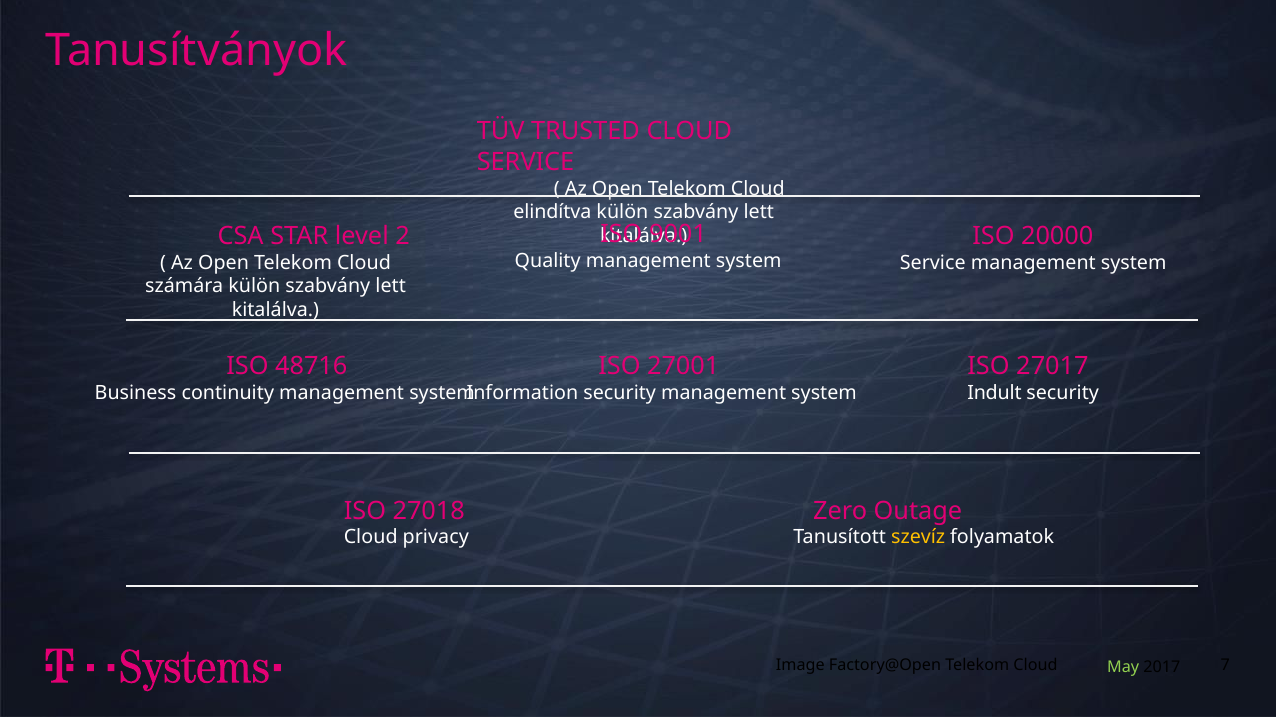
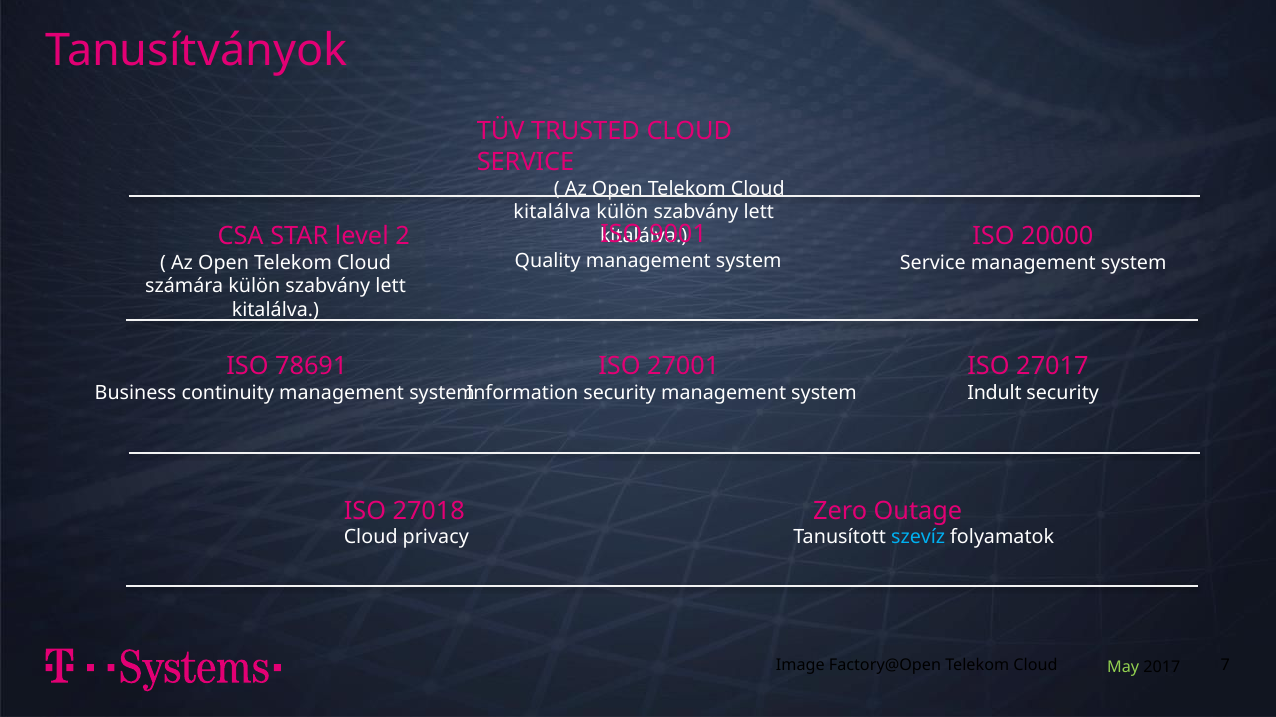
elindítva at (552, 212): elindítva -> kitalálva
48716: 48716 -> 78691
szevíz colour: yellow -> light blue
